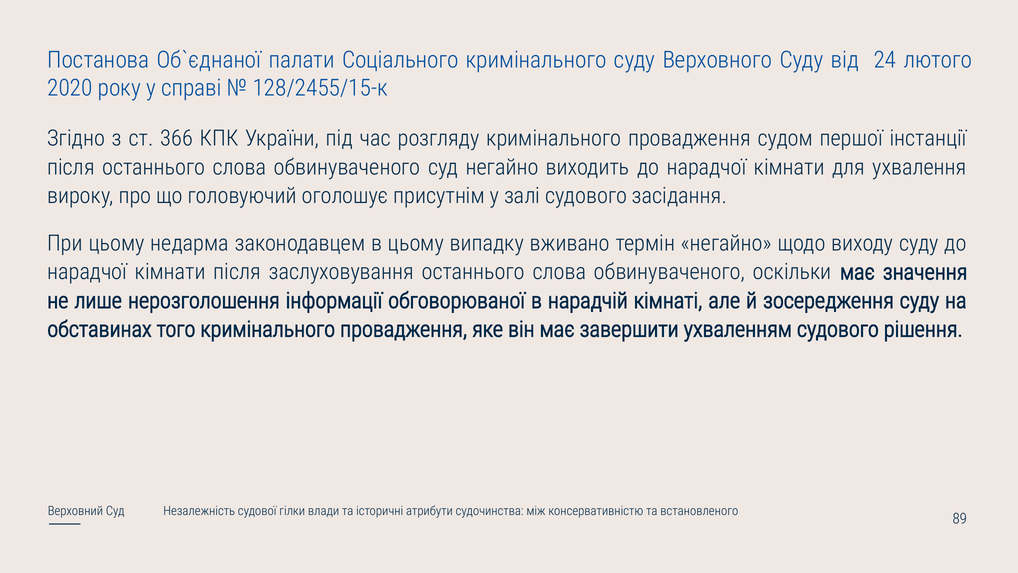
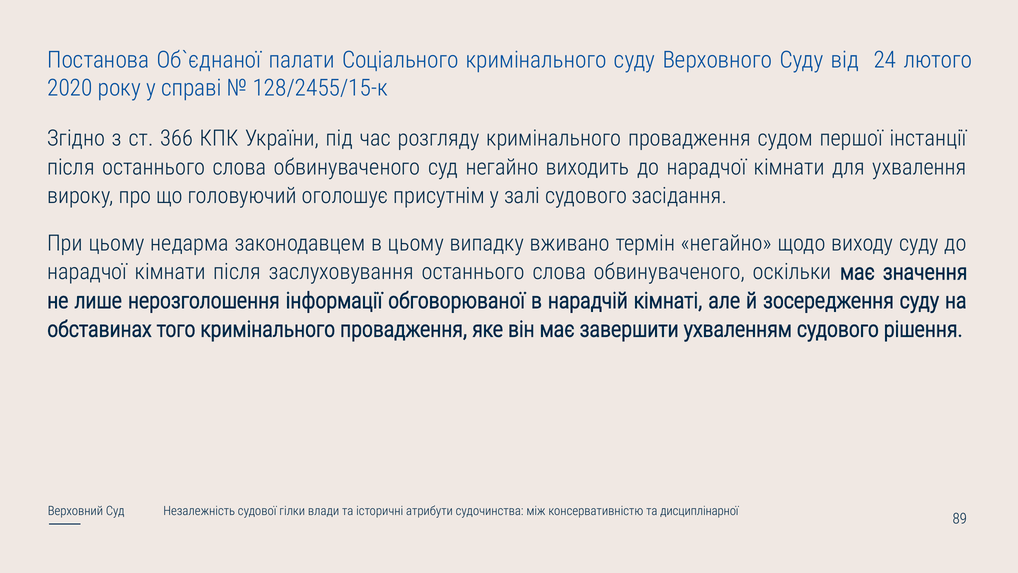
встановленого: встановленого -> дисциплінарної
